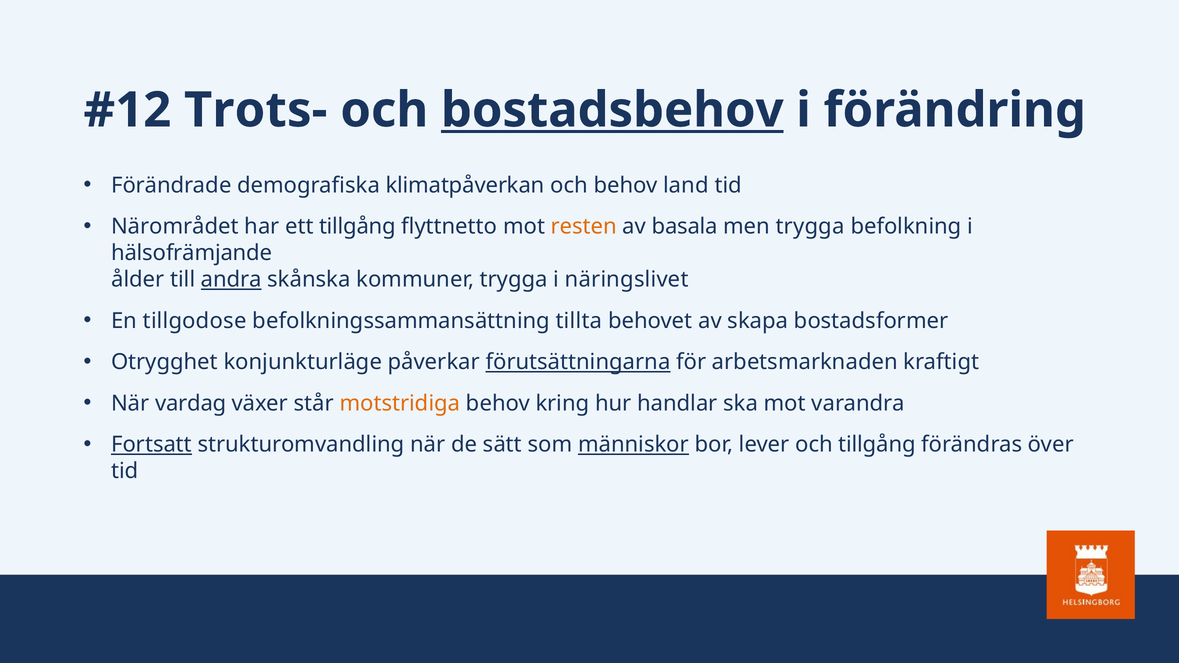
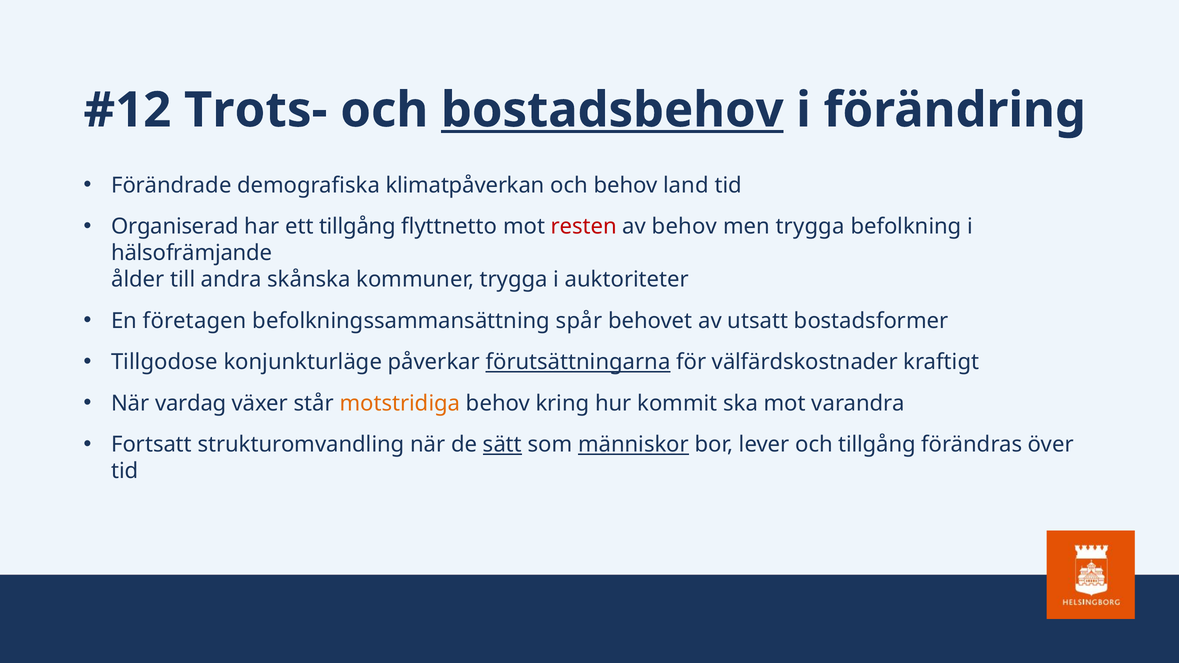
Närområdet: Närområdet -> Organiserad
resten colour: orange -> red
av basala: basala -> behov
andra underline: present -> none
näringslivet: näringslivet -> auktoriteter
tillgodose: tillgodose -> företagen
tillta: tillta -> spår
skapa: skapa -> utsatt
Otrygghet: Otrygghet -> Tillgodose
arbetsmarknaden: arbetsmarknaden -> välfärdskostnader
handlar: handlar -> kommit
Fortsatt underline: present -> none
sätt underline: none -> present
